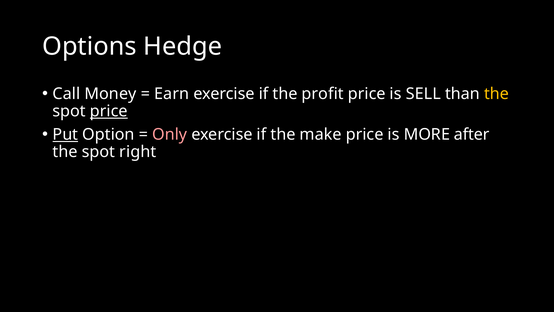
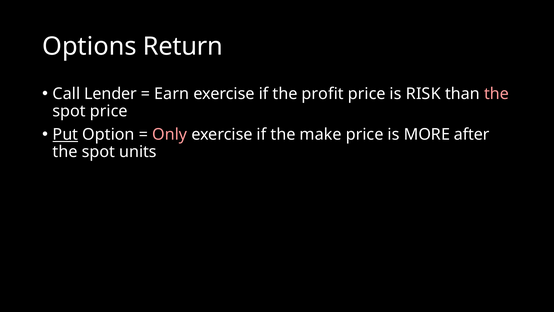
Hedge: Hedge -> Return
Money: Money -> Lender
SELL: SELL -> RISK
the at (497, 94) colour: yellow -> pink
price at (109, 111) underline: present -> none
right: right -> units
